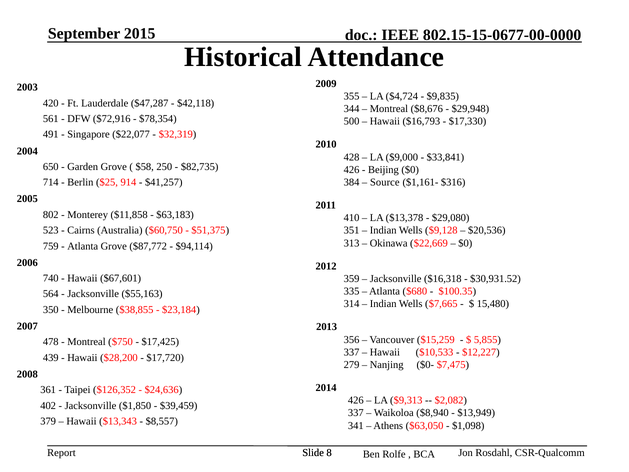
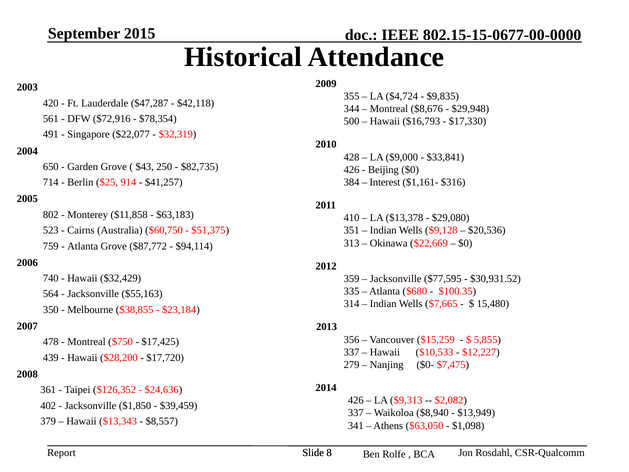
$58: $58 -> $43
Source: Source -> Interest
$67,601: $67,601 -> $32,429
$16,318: $16,318 -> $77,595
